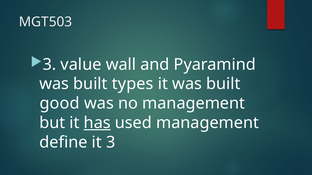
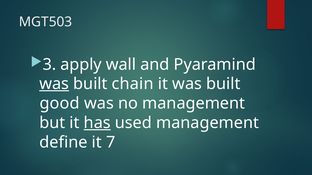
value: value -> apply
was at (54, 84) underline: none -> present
types: types -> chain
it 3: 3 -> 7
